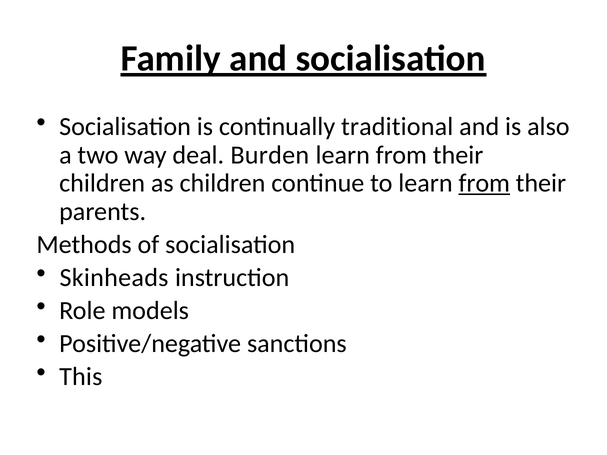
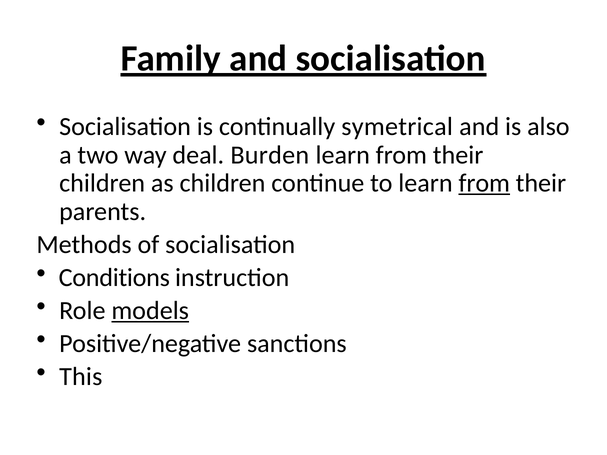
traditional: traditional -> symetrical
Skinheads: Skinheads -> Conditions
models underline: none -> present
